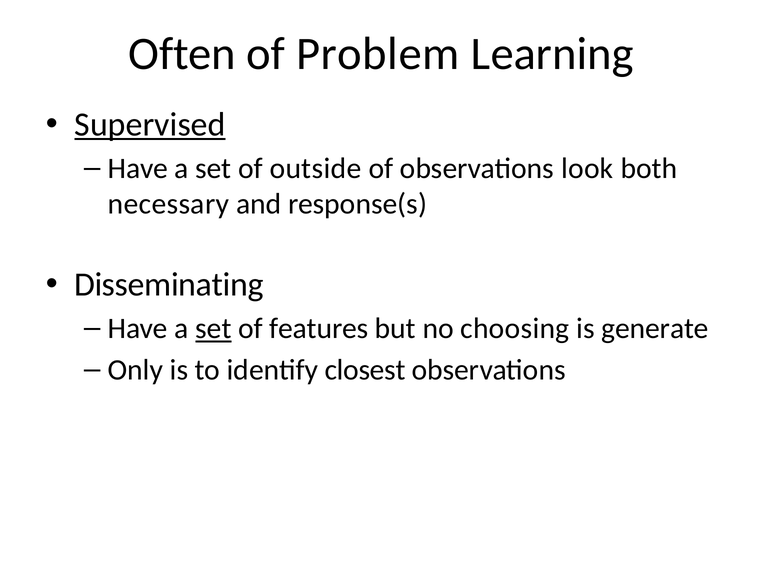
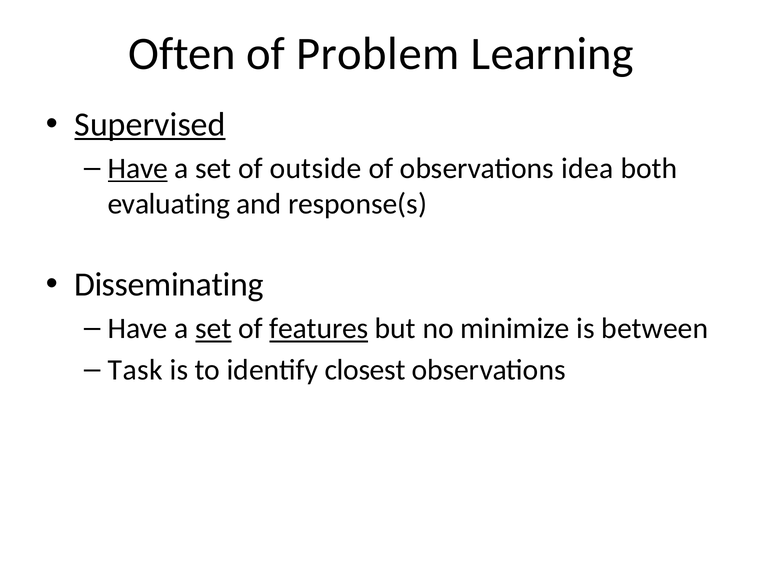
Have at (138, 168) underline: none -> present
look: look -> idea
necessary: necessary -> evaluating
features underline: none -> present
choosing: choosing -> minimize
generate: generate -> between
Only: Only -> Task
